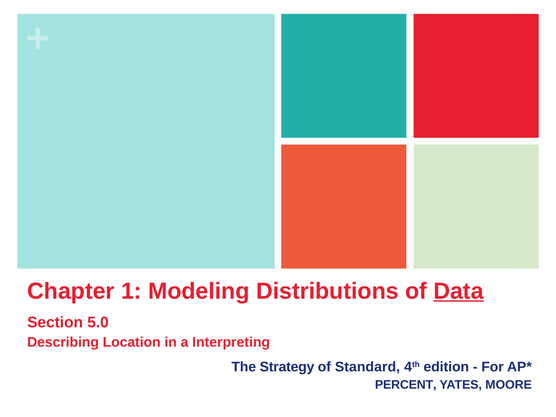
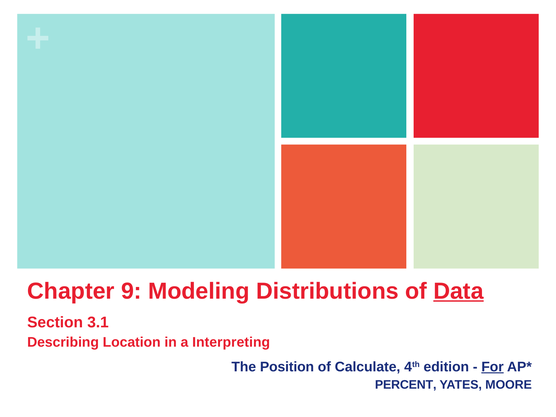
1: 1 -> 9
5.0: 5.0 -> 3.1
Strategy: Strategy -> Position
Standard: Standard -> Calculate
For underline: none -> present
